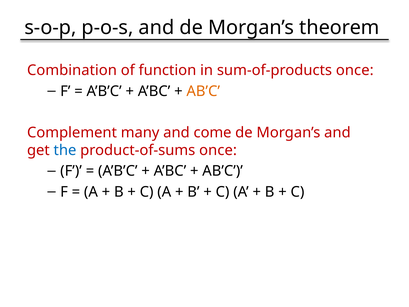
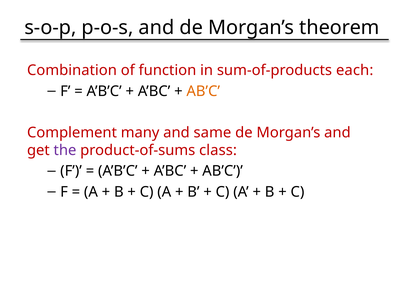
sum-of-products once: once -> each
come: come -> same
the colour: blue -> purple
product-of-sums once: once -> class
